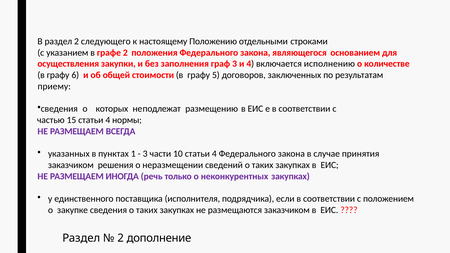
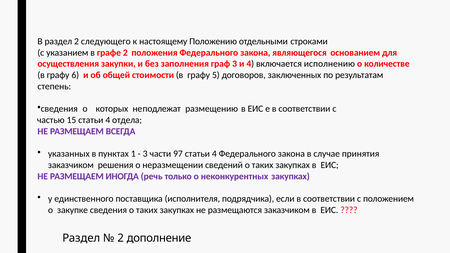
приему: приему -> степень
нормы: нормы -> отдела
10: 10 -> 97
